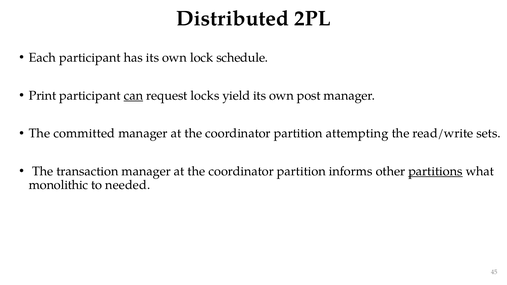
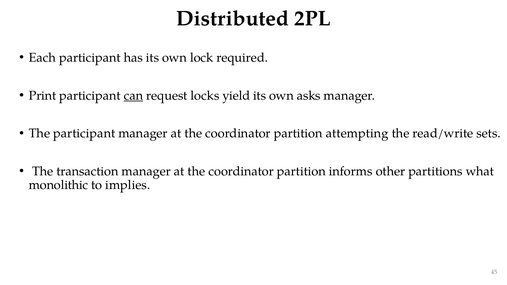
schedule: schedule -> required
post: post -> asks
The committed: committed -> participant
partitions underline: present -> none
needed: needed -> implies
